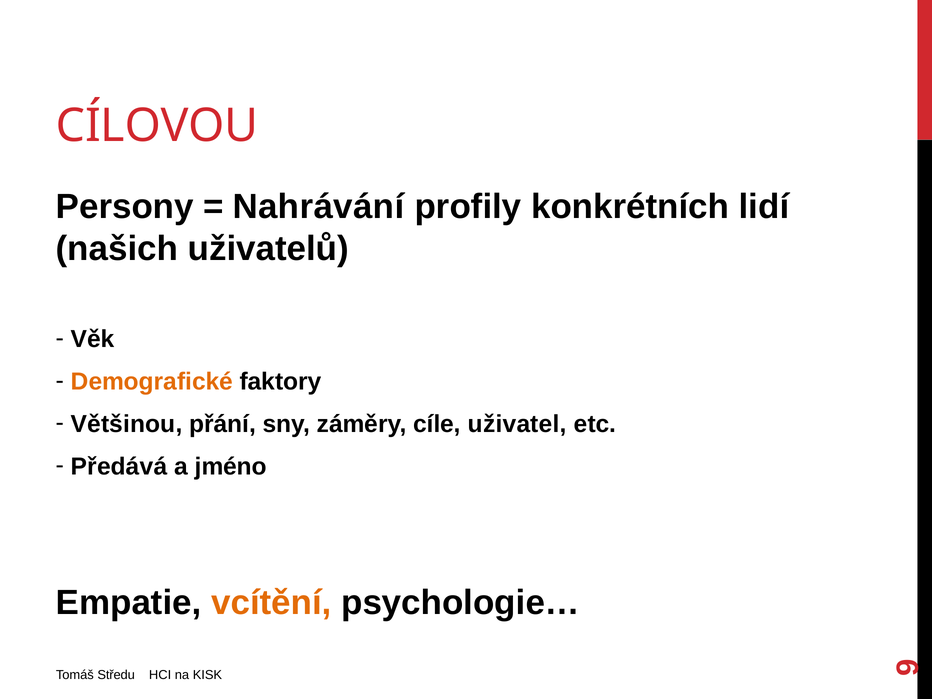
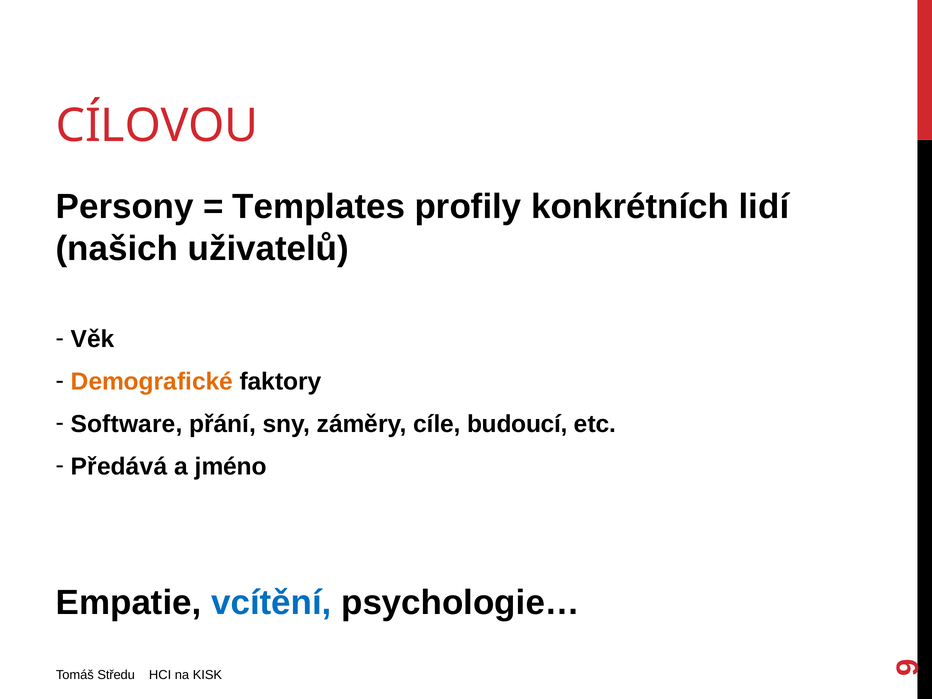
Nahrávání: Nahrávání -> Templates
Většinou: Většinou -> Software
uživatel: uživatel -> budoucí
vcítění colour: orange -> blue
